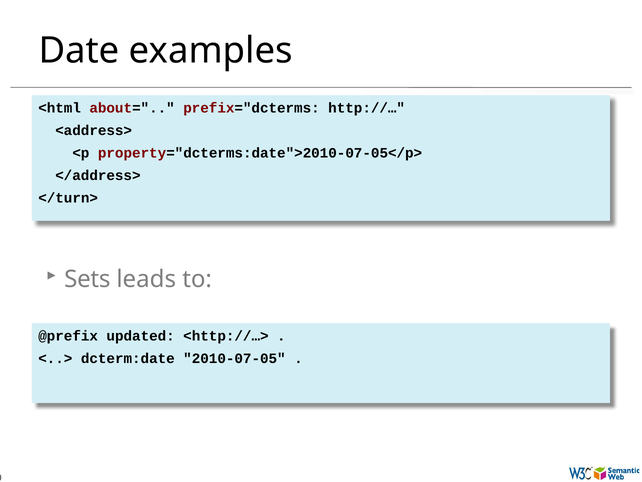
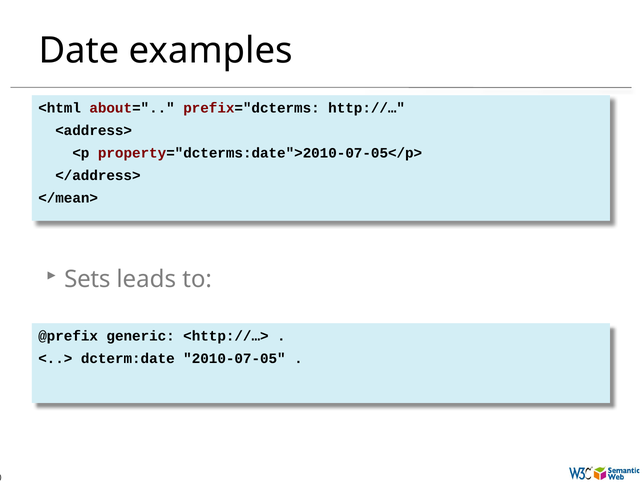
</turn>: </turn> -> </mean>
updated: updated -> generic
